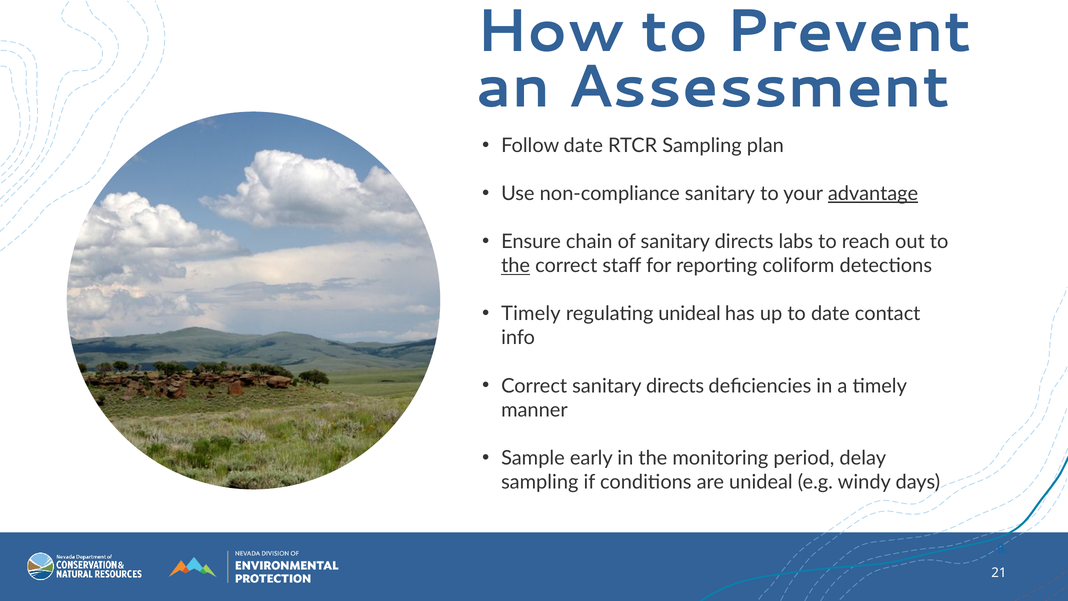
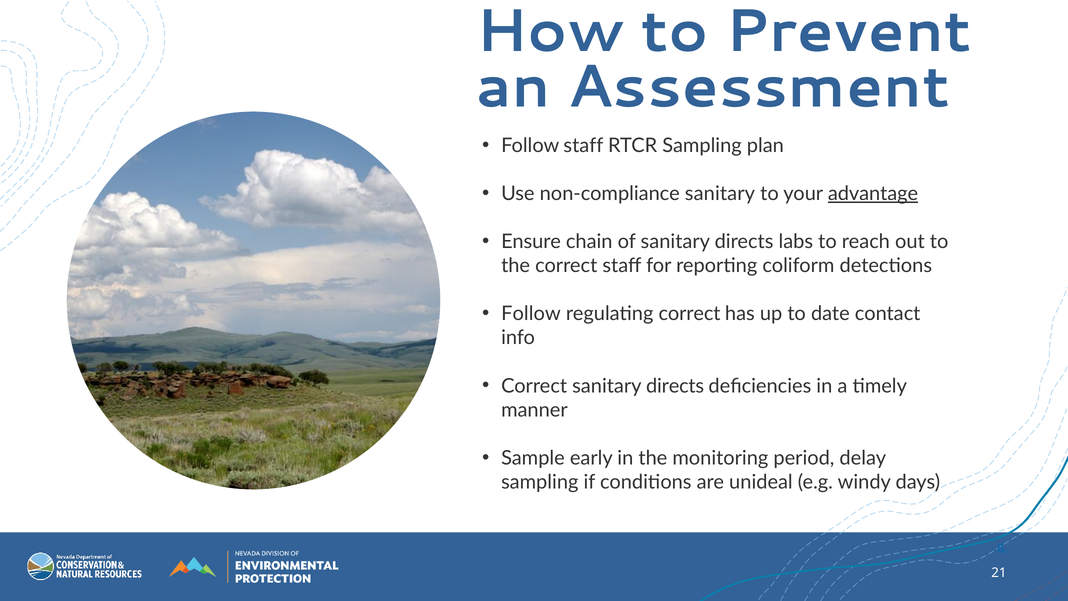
Follow date: date -> staff
the at (516, 266) underline: present -> none
Timely at (531, 314): Timely -> Follow
regulating unideal: unideal -> correct
